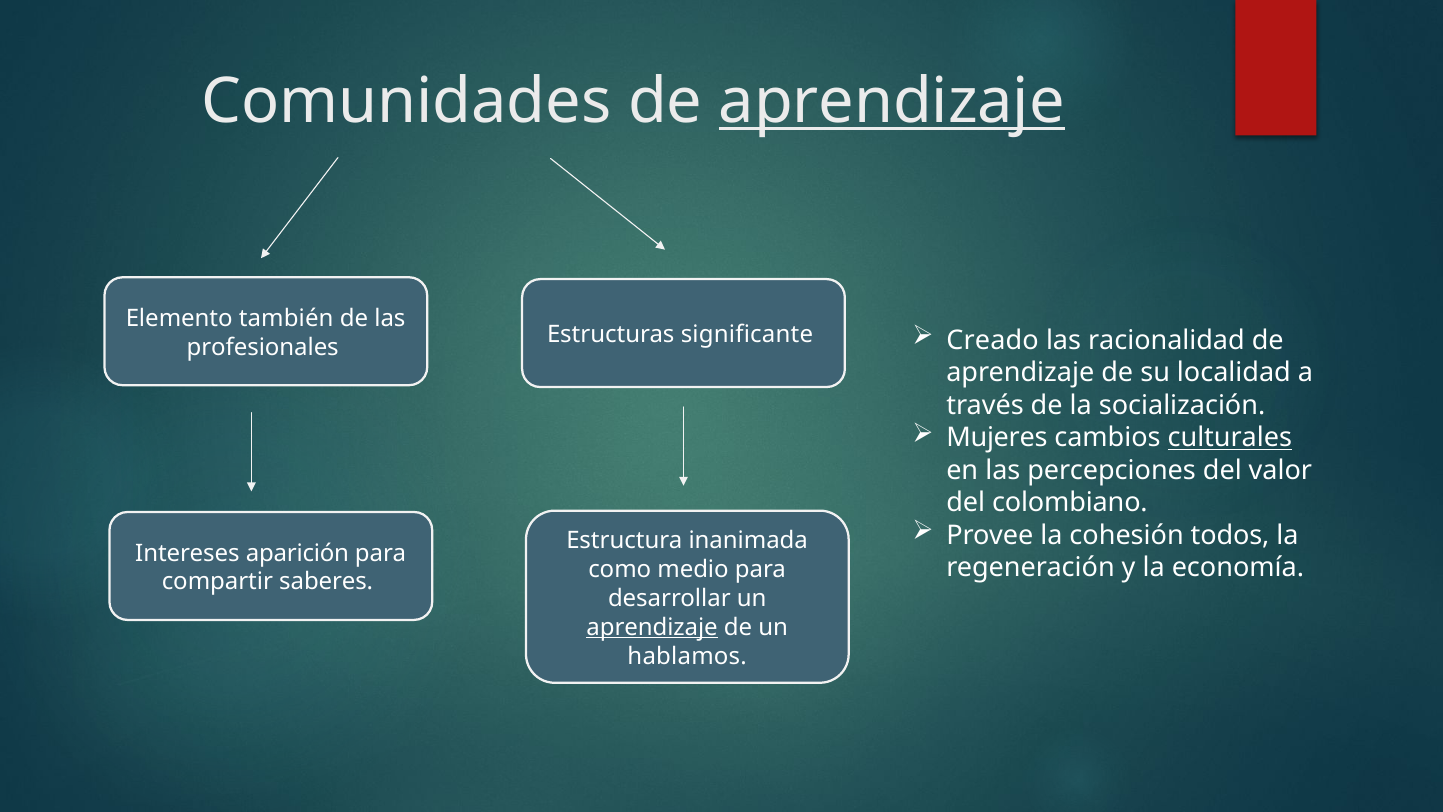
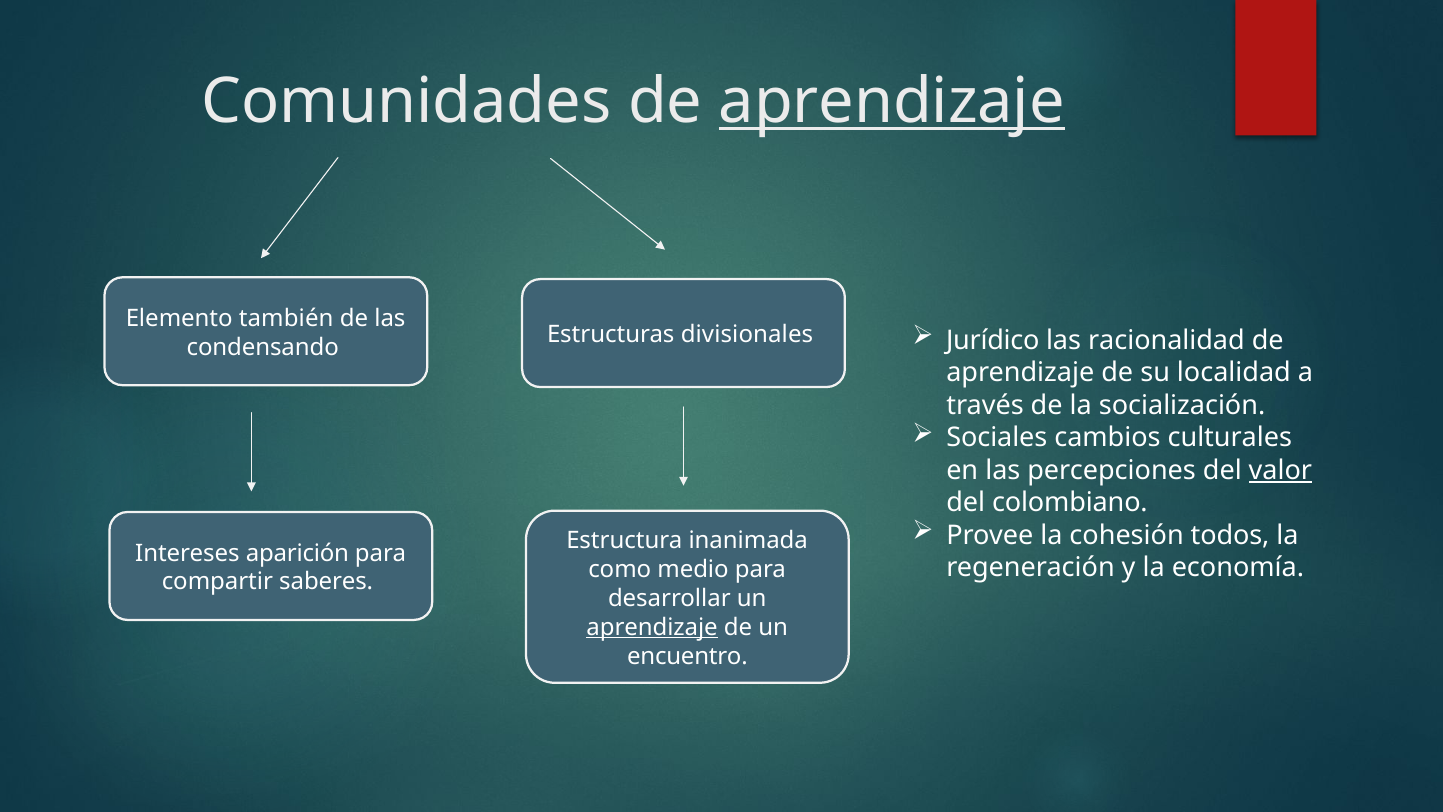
Creado: Creado -> Jurídico
significante: significante -> divisionales
profesionales: profesionales -> condensando
Mujeres: Mujeres -> Sociales
culturales underline: present -> none
valor underline: none -> present
hablamos: hablamos -> encuentro
